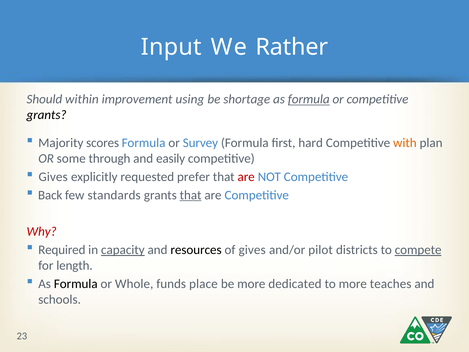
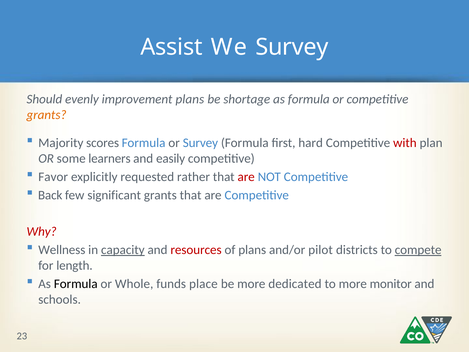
Input: Input -> Assist
We Rather: Rather -> Survey
within: within -> evenly
improvement using: using -> plans
formula at (309, 99) underline: present -> none
grants at (47, 115) colour: black -> orange
with colour: orange -> red
through: through -> learners
Gives at (53, 177): Gives -> Favor
prefer: prefer -> rather
standards: standards -> significant
that at (191, 195) underline: present -> none
Required: Required -> Wellness
resources colour: black -> red
of gives: gives -> plans
teaches: teaches -> monitor
